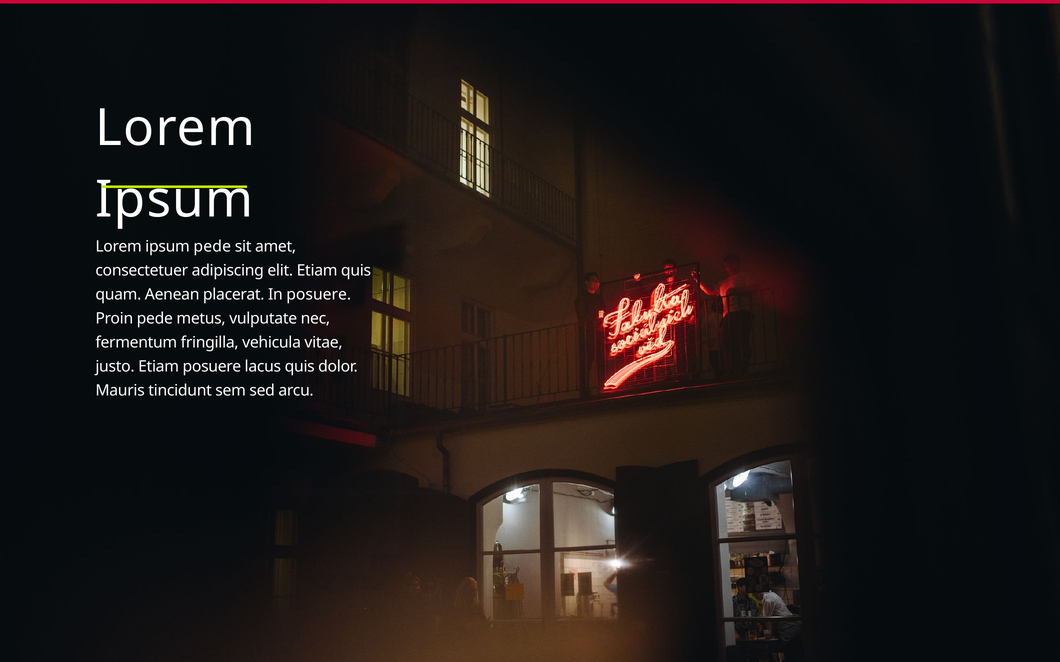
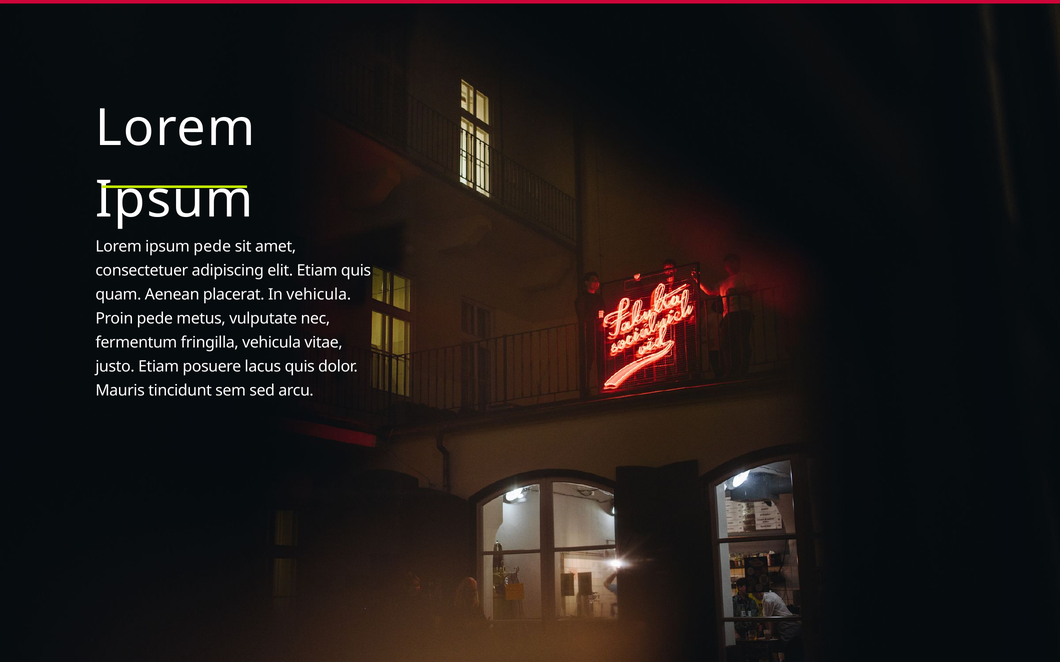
In posuere: posuere -> vehicula
